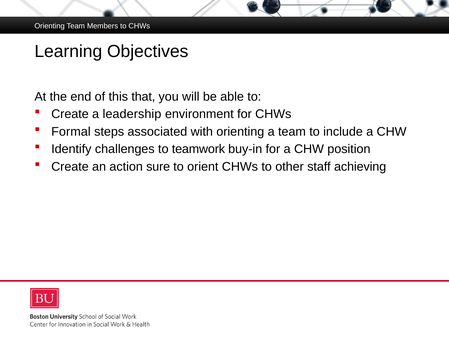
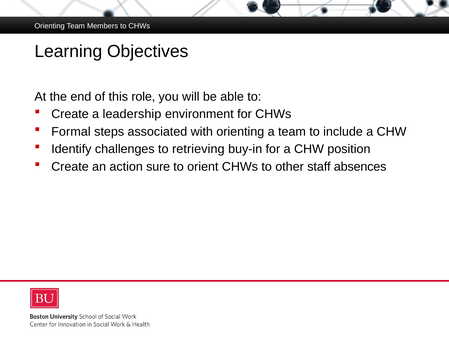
that: that -> role
teamwork: teamwork -> retrieving
achieving: achieving -> absences
